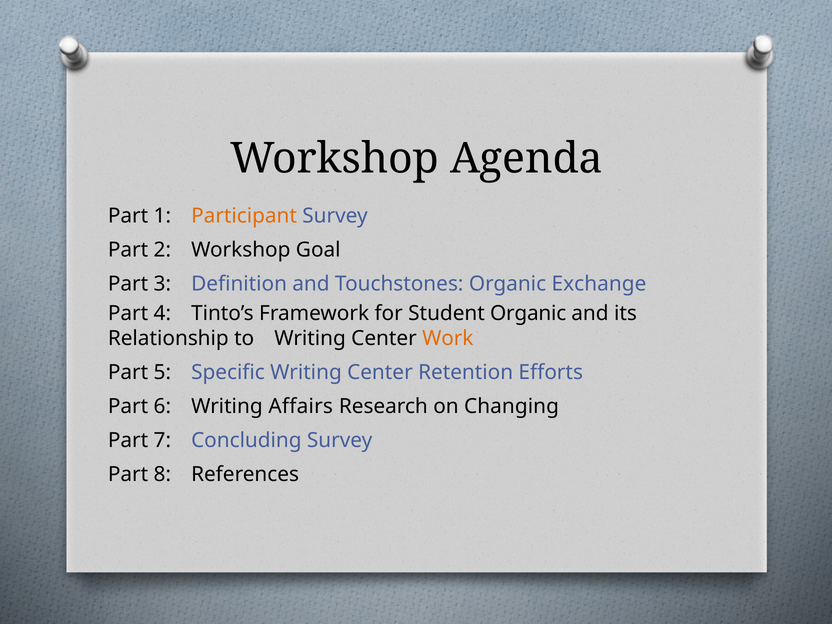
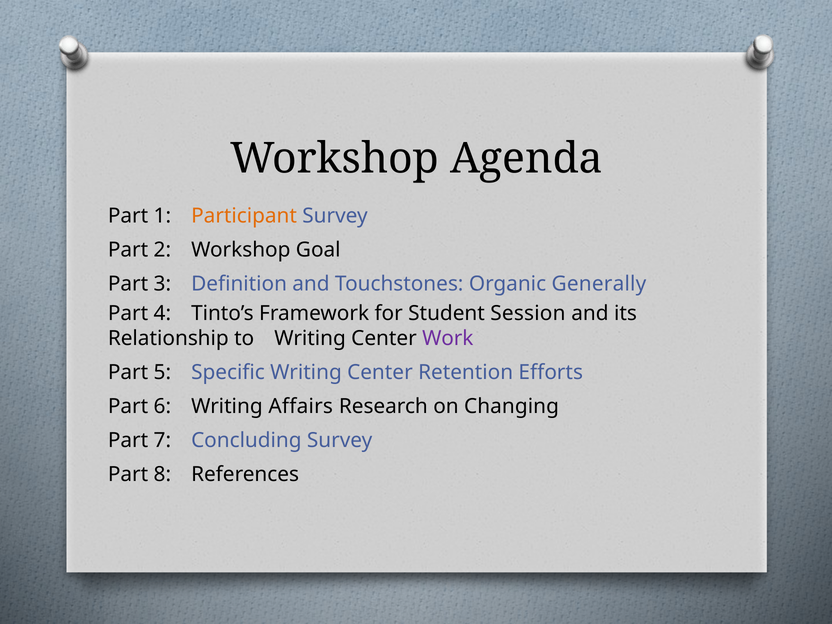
Exchange: Exchange -> Generally
Student Organic: Organic -> Session
Work colour: orange -> purple
